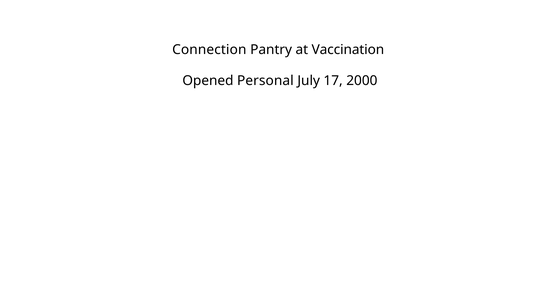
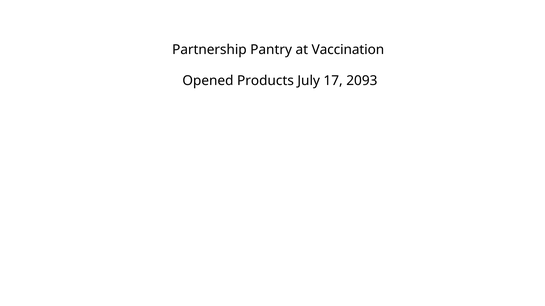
Connection: Connection -> Partnership
Personal: Personal -> Products
2000: 2000 -> 2093
